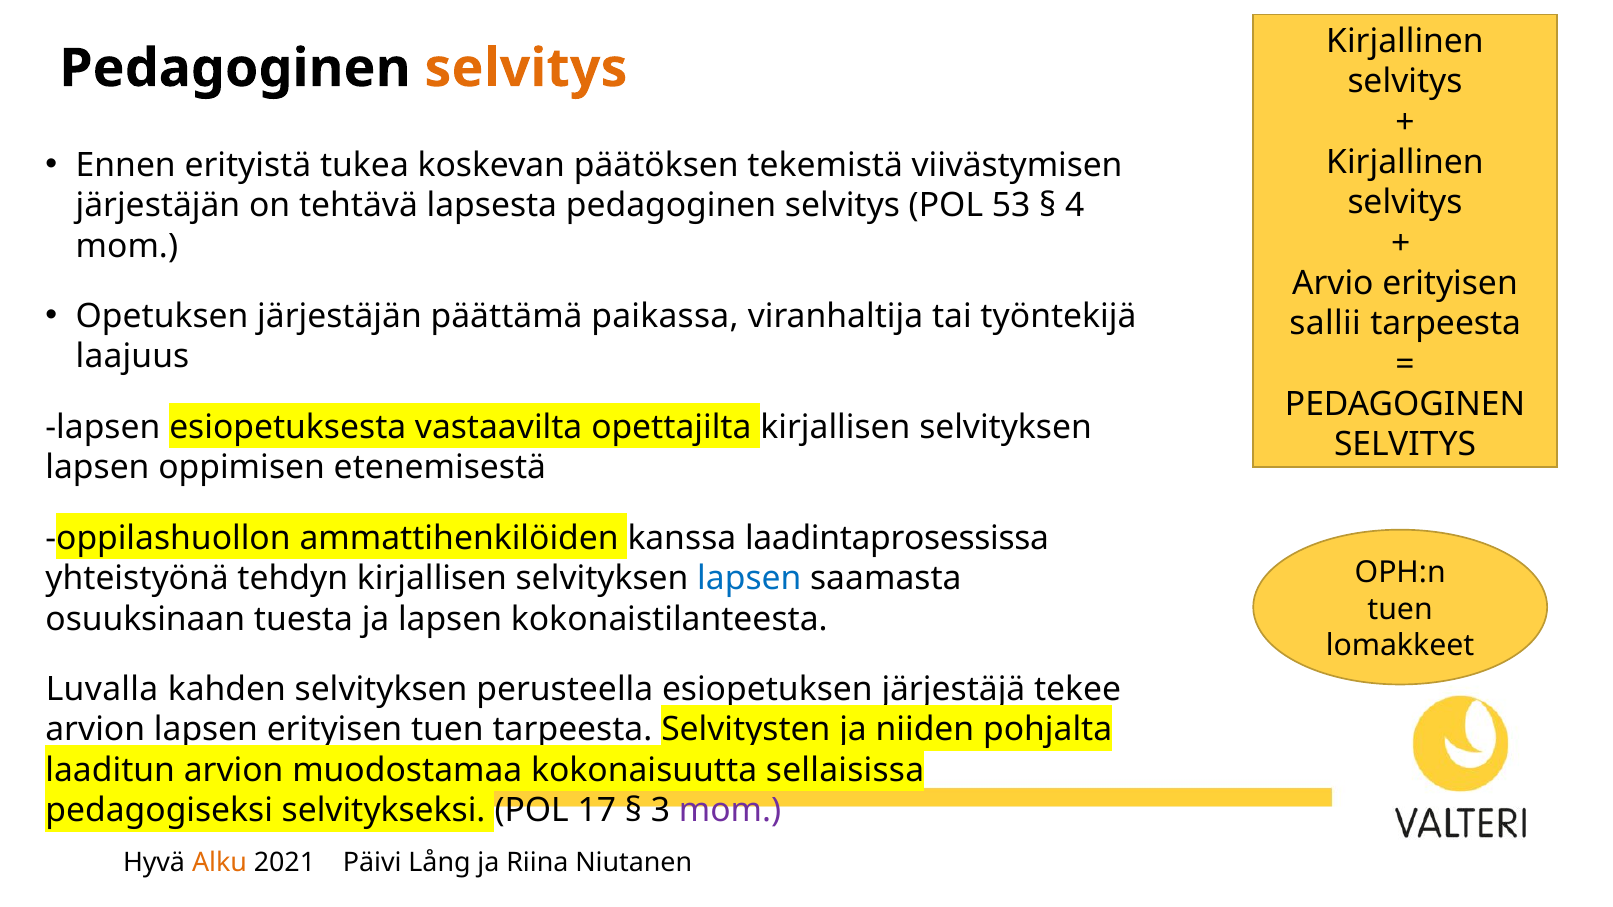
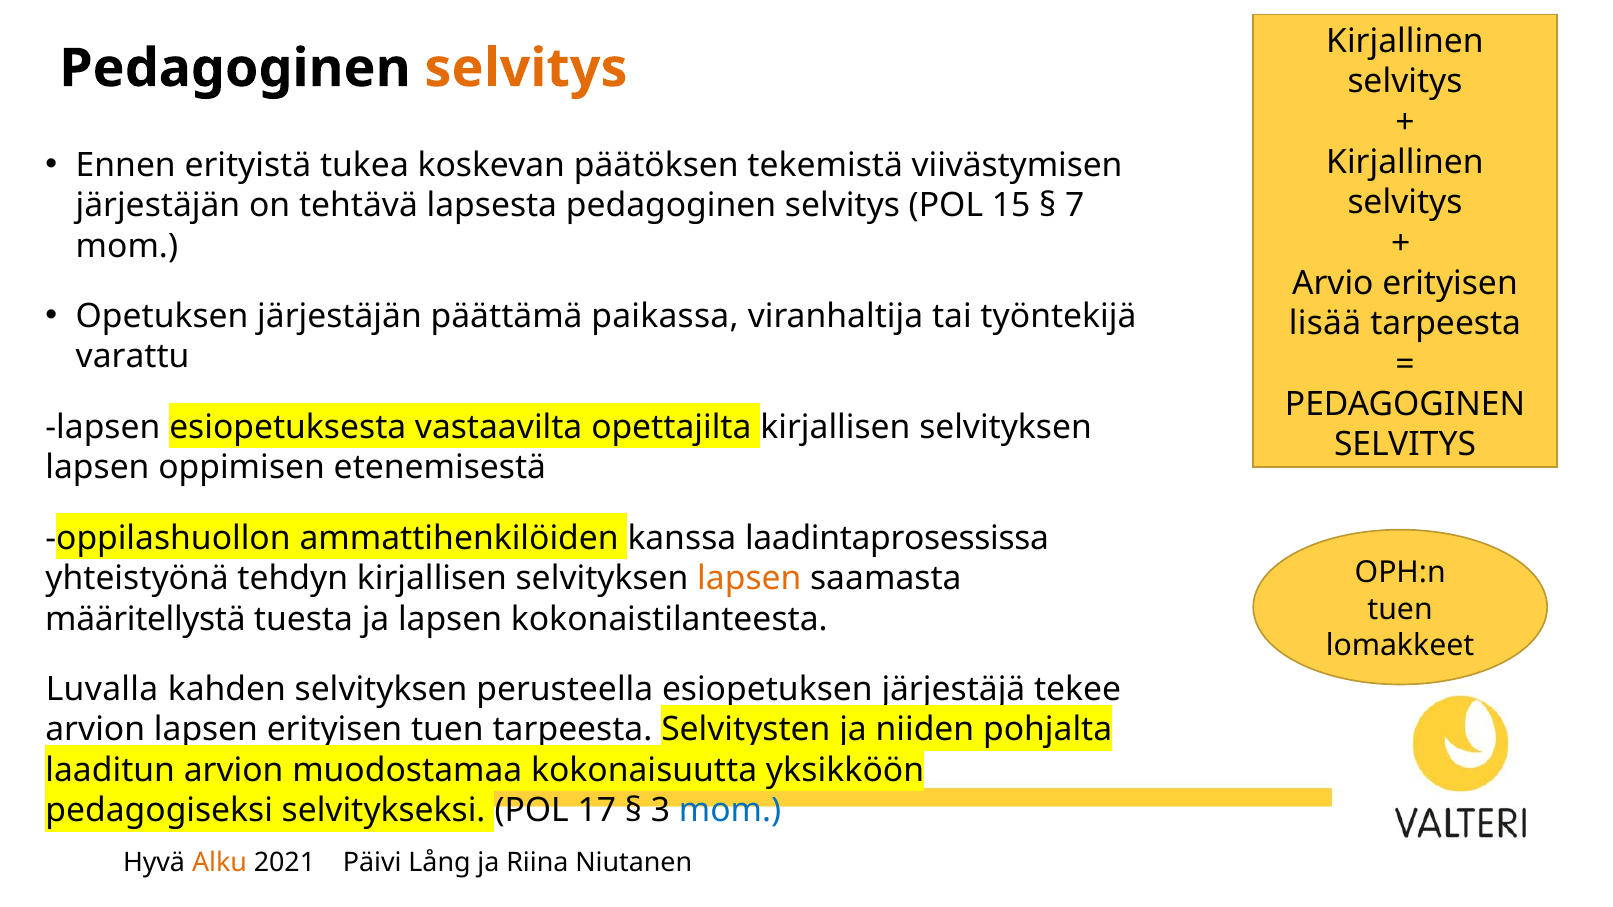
53: 53 -> 15
4: 4 -> 7
sallii: sallii -> lisää
laajuus: laajuus -> varattu
lapsen at (749, 579) colour: blue -> orange
osuuksinaan: osuuksinaan -> määritellystä
sellaisissa: sellaisissa -> yksikköön
mom at (730, 811) colour: purple -> blue
